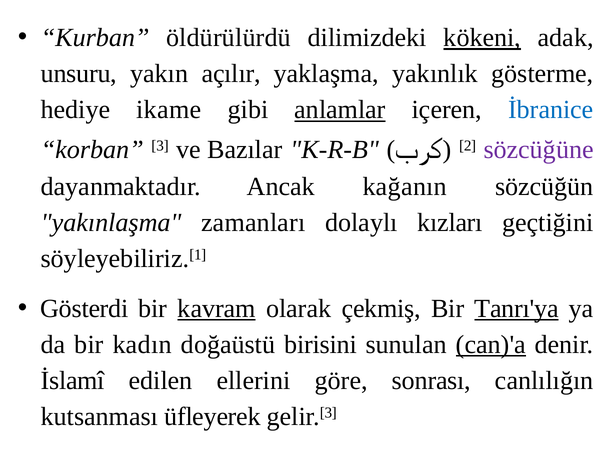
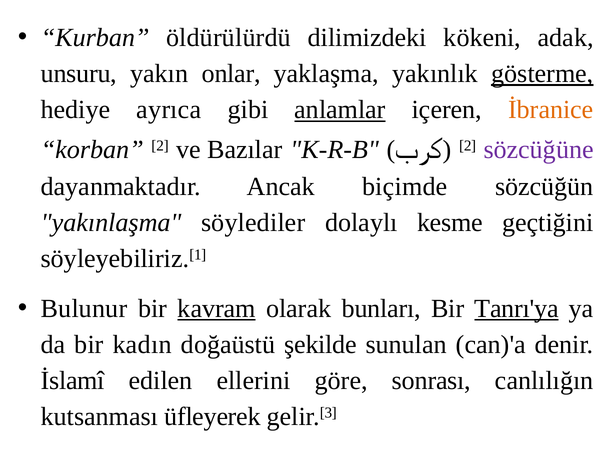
kökeni underline: present -> none
açılır: açılır -> onlar
gösterme underline: none -> present
ikame: ikame -> ayrıca
İbranice colour: blue -> orange
korban 3: 3 -> 2
kağanın: kağanın -> biçimde
zamanları: zamanları -> söylediler
kızları: kızları -> kesme
Gösterdi: Gösterdi -> Bulunur
çekmiş: çekmiş -> bunları
birisini: birisini -> şekilde
can)'a underline: present -> none
